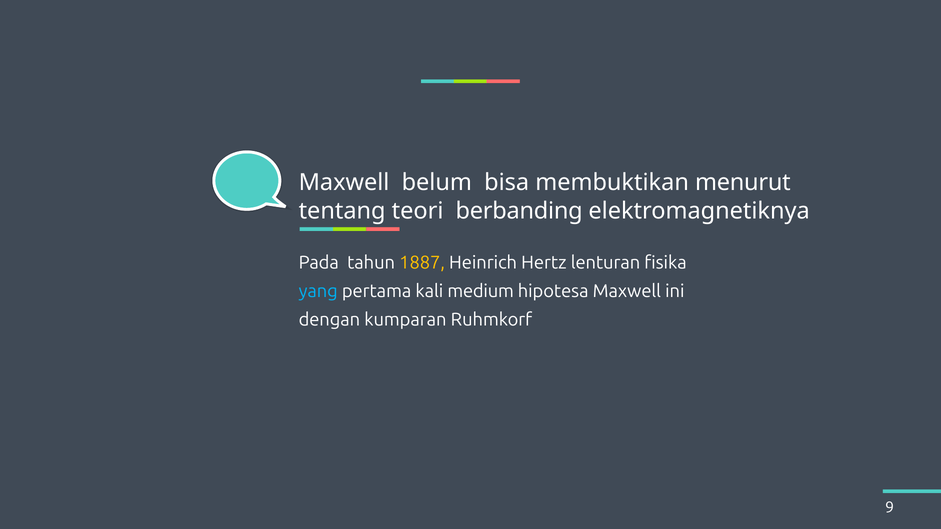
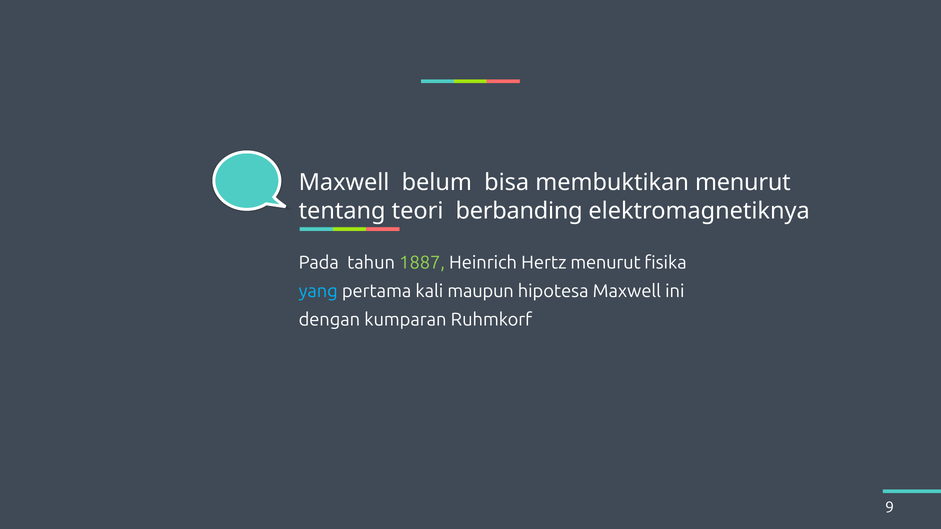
1887 colour: yellow -> light green
Hertz lenturan: lenturan -> menurut
medium: medium -> maupun
